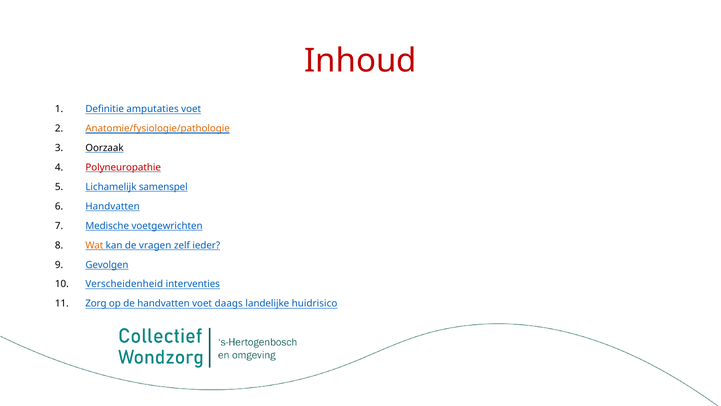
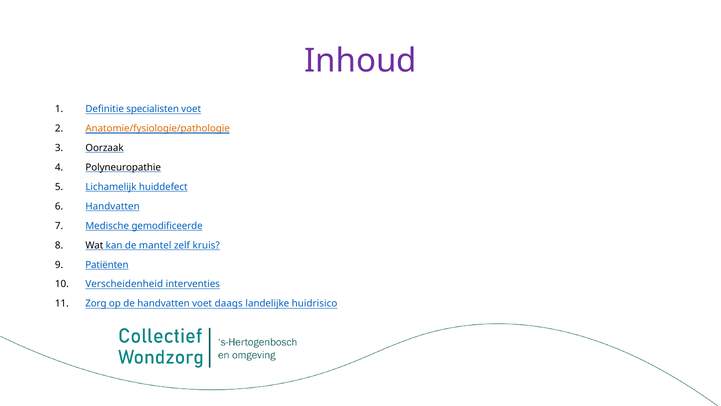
Inhoud colour: red -> purple
amputaties: amputaties -> specialisten
Polyneuropathie colour: red -> black
samenspel: samenspel -> huiddefect
voetgewrichten: voetgewrichten -> gemodificeerde
Wat colour: orange -> black
vragen: vragen -> mantel
ieder: ieder -> kruis
Gevolgen: Gevolgen -> Patiënten
